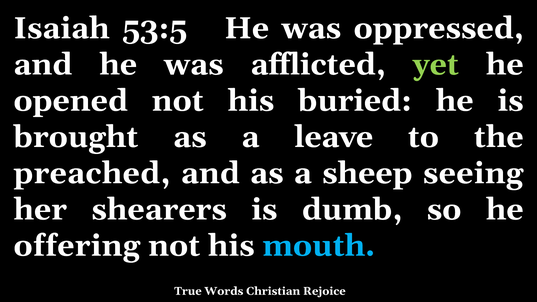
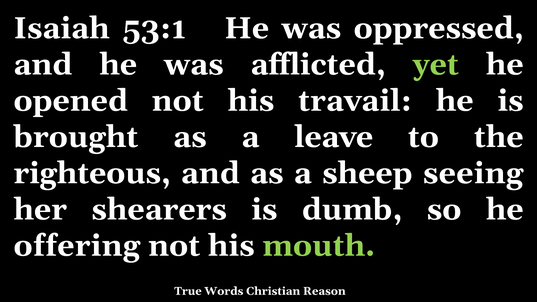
53:5: 53:5 -> 53:1
buried: buried -> travail
preached: preached -> righteous
mouth colour: light blue -> light green
Rejoice: Rejoice -> Reason
